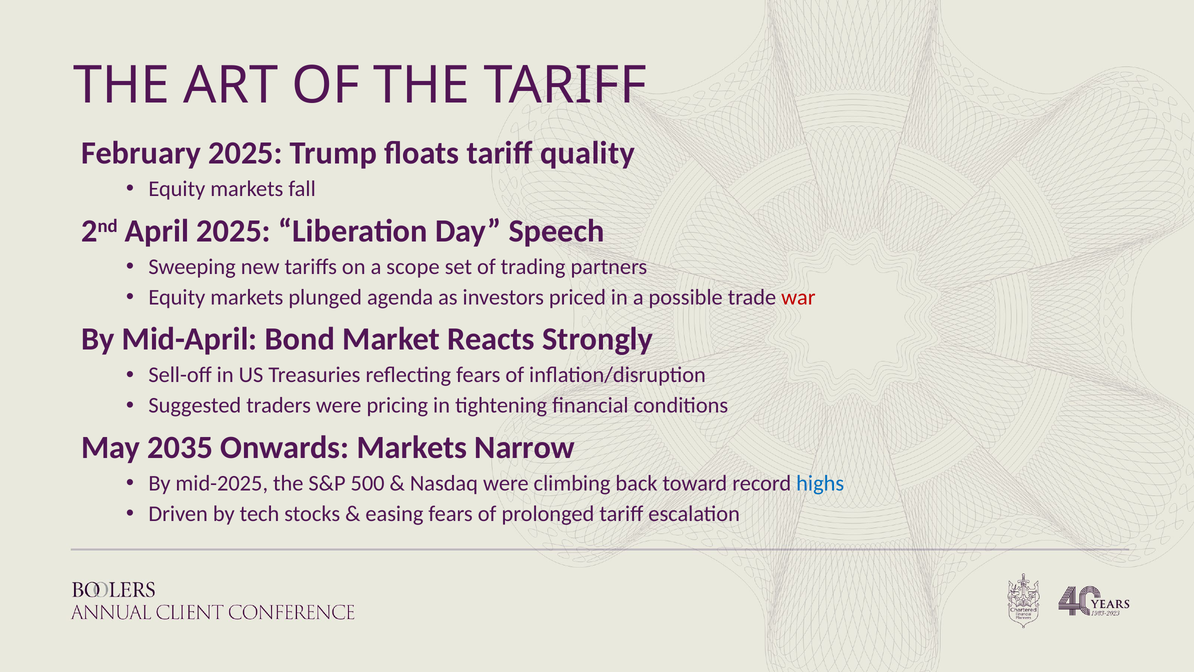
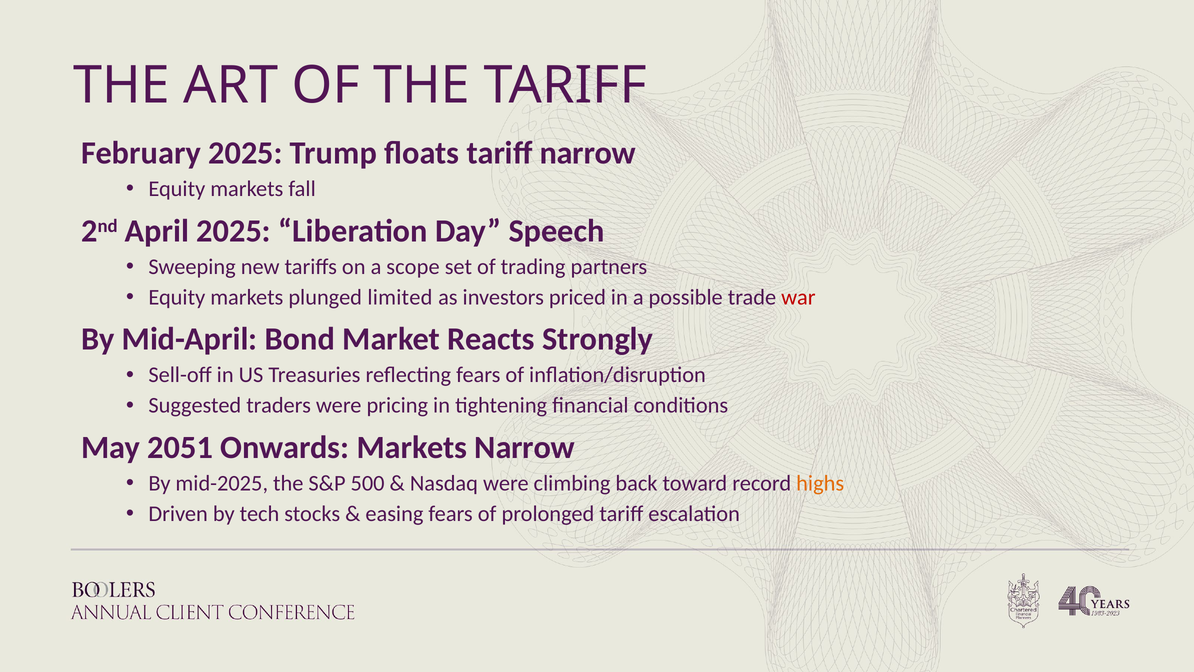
tariff quality: quality -> narrow
agenda: agenda -> limited
2035: 2035 -> 2051
highs colour: blue -> orange
